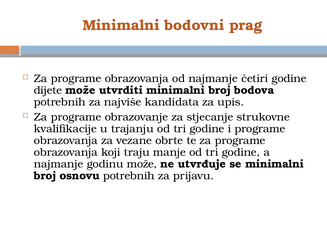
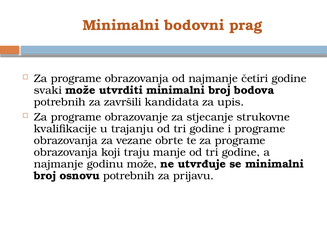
dijete: dijete -> svaki
najviše: najviše -> završili
